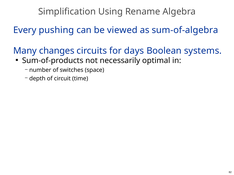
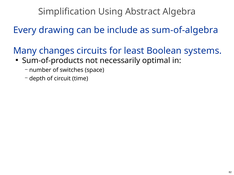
Rename: Rename -> Abstract
pushing: pushing -> drawing
viewed: viewed -> include
days: days -> least
